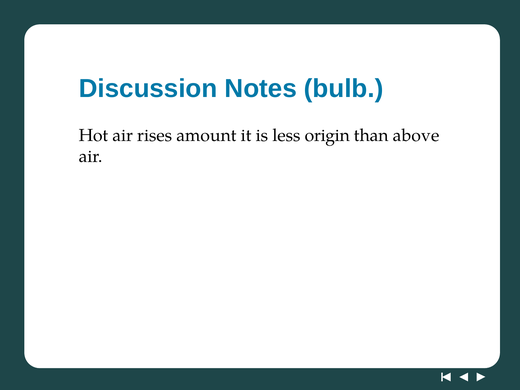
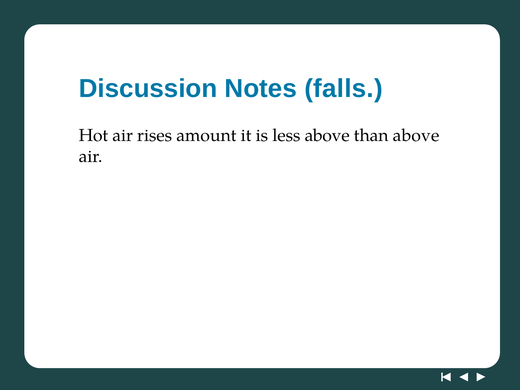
bulb: bulb -> falls
less origin: origin -> above
